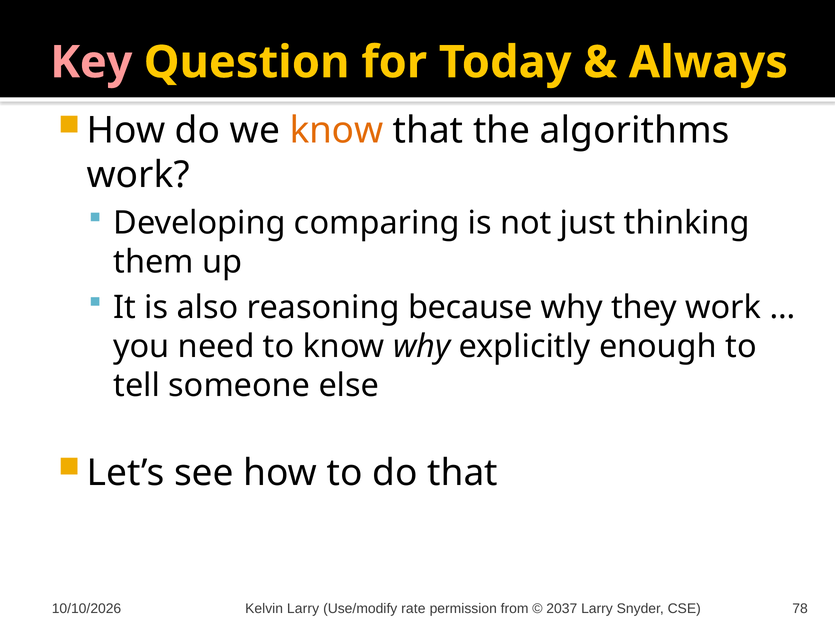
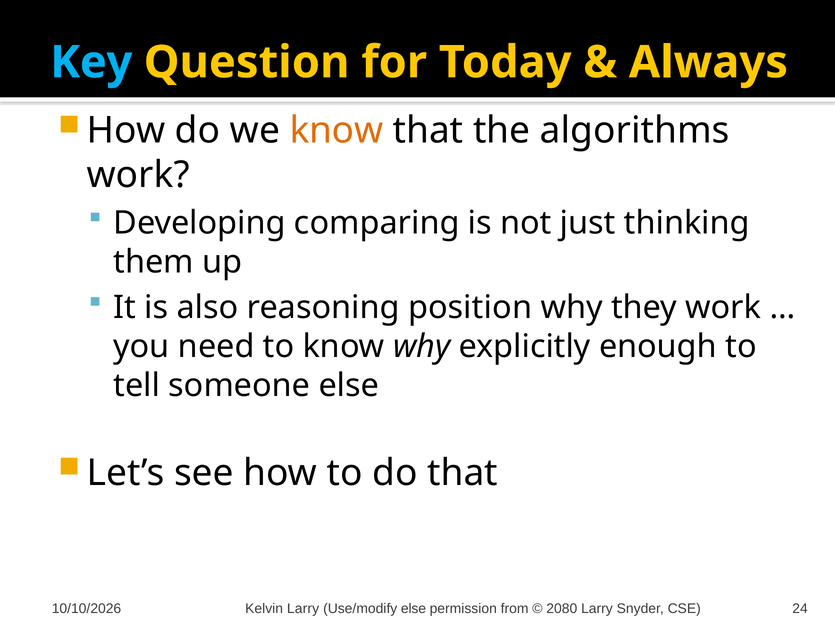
Key colour: pink -> light blue
because: because -> position
Use/modify rate: rate -> else
2037: 2037 -> 2080
78: 78 -> 24
